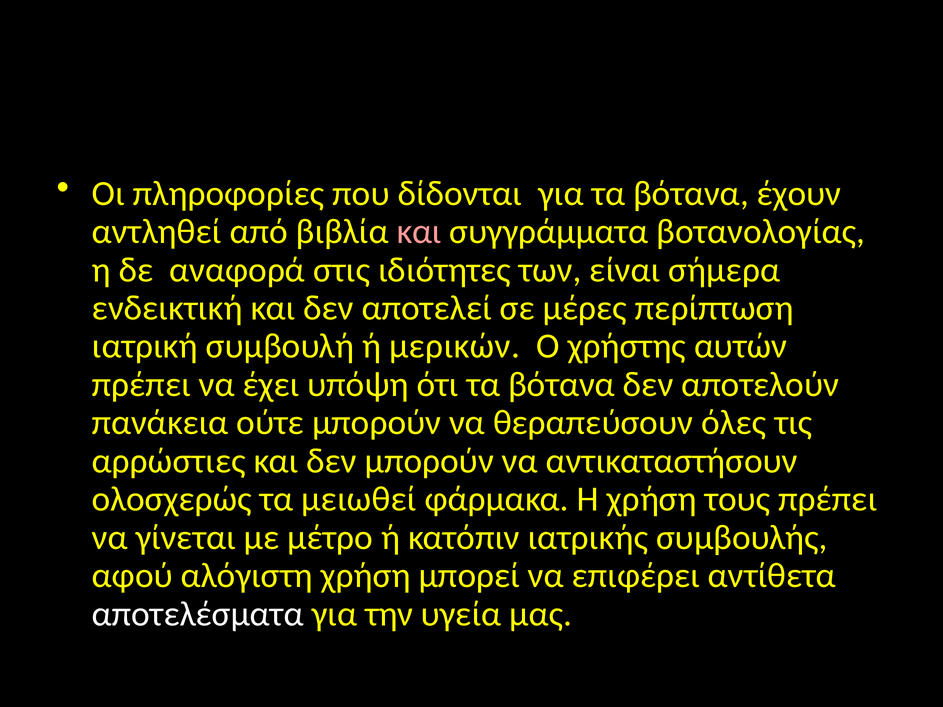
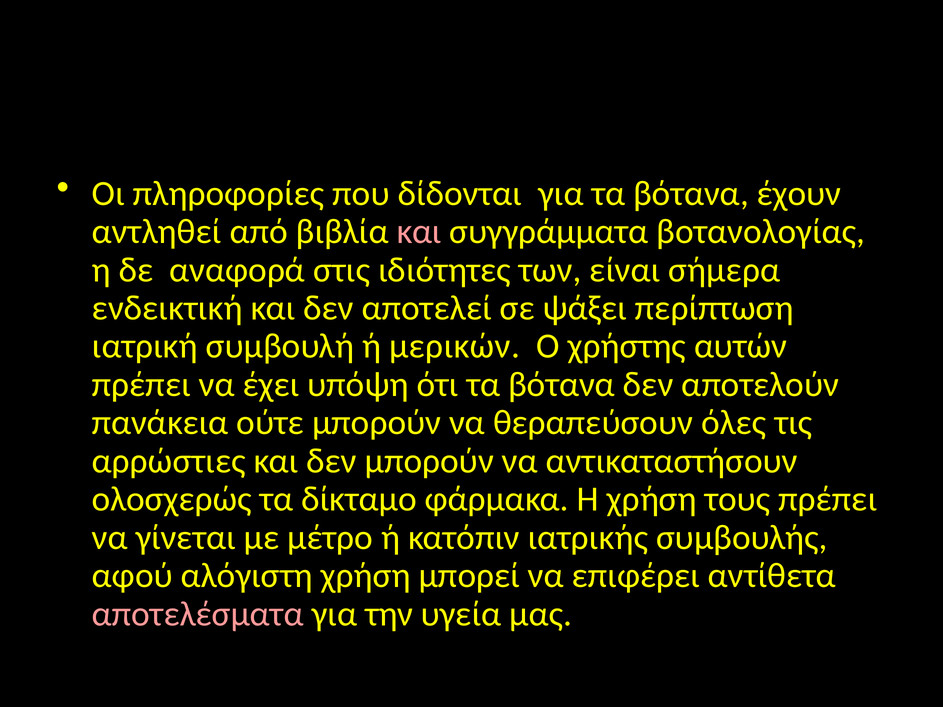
μέρες: μέρες -> ψάξει
μειωθεί: μειωθεί -> δίκταμο
αποτελέσματα colour: white -> pink
